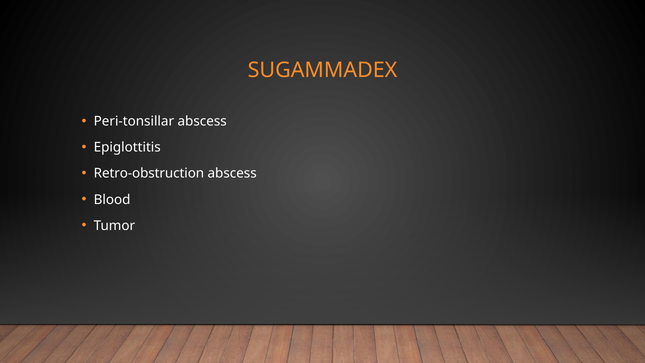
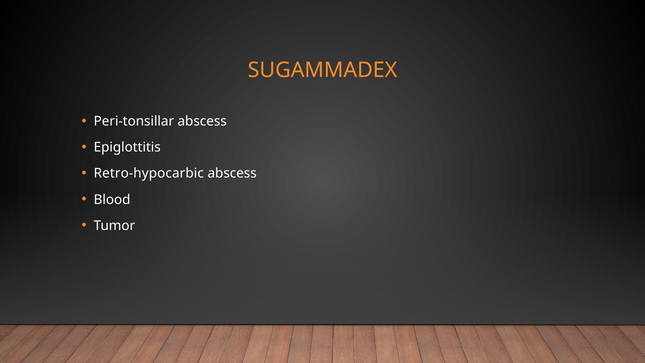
Retro-obstruction: Retro-obstruction -> Retro-hypocarbic
